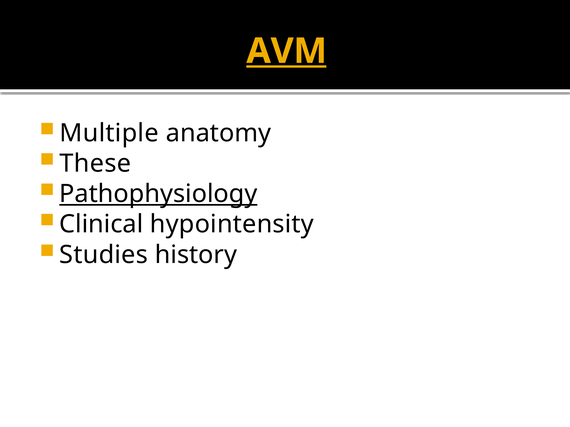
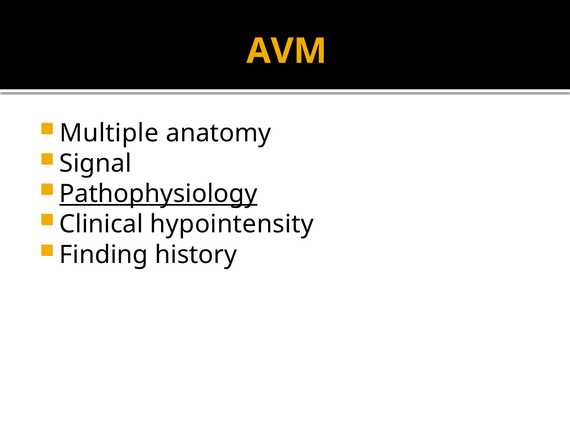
AVM underline: present -> none
These: These -> Signal
Studies: Studies -> Finding
